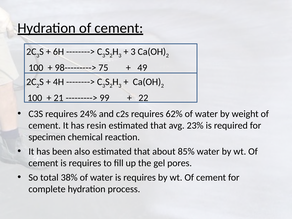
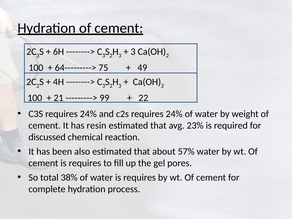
98--------->: 98---------> -> 64--------->
c2s requires 62%: 62% -> 24%
specimen: specimen -> discussed
85%: 85% -> 57%
